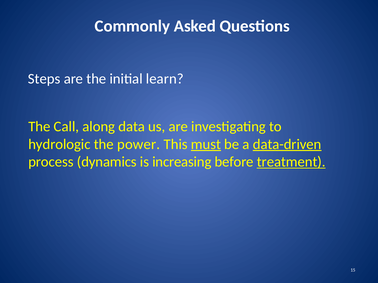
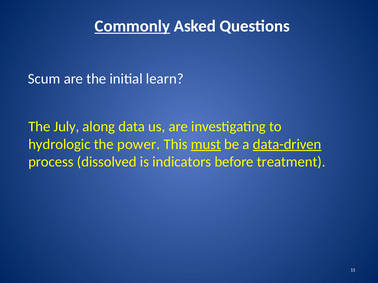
Commonly underline: none -> present
Steps: Steps -> Scum
Call: Call -> July
dynamics: dynamics -> dissolved
increasing: increasing -> indicators
treatment underline: present -> none
